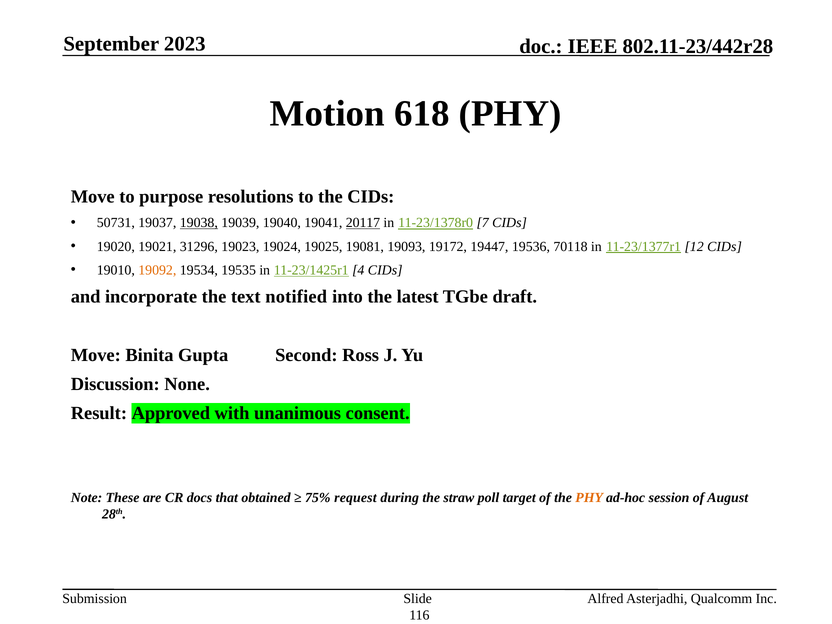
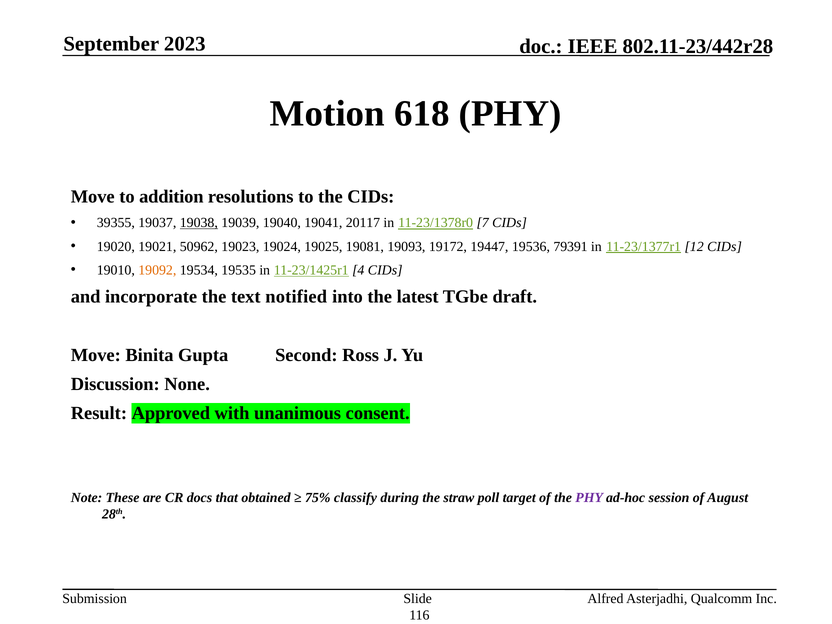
purpose: purpose -> addition
50731: 50731 -> 39355
20117 underline: present -> none
31296: 31296 -> 50962
70118: 70118 -> 79391
request: request -> classify
PHY at (589, 497) colour: orange -> purple
